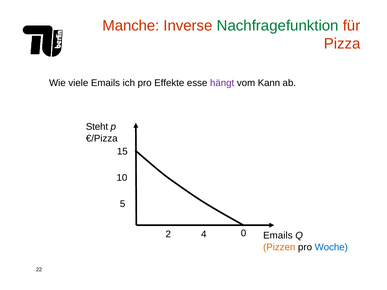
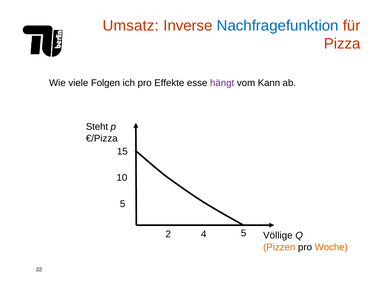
Manche: Manche -> Umsatz
Nachfragefunktion colour: green -> blue
viele Emails: Emails -> Folgen
4 0: 0 -> 5
Emails at (278, 236): Emails -> Völlige
Woche colour: blue -> orange
